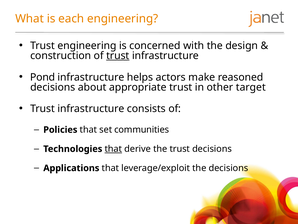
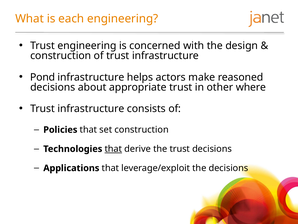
trust at (118, 56) underline: present -> none
target: target -> where
set communities: communities -> construction
